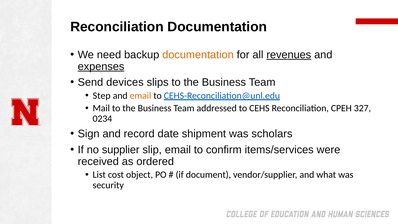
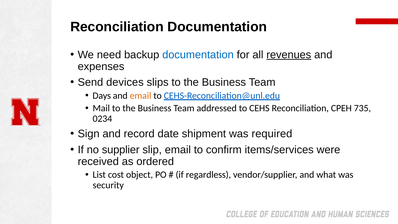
documentation at (198, 55) colour: orange -> blue
expenses underline: present -> none
Step: Step -> Days
327: 327 -> 735
scholars: scholars -> required
document: document -> regardless
